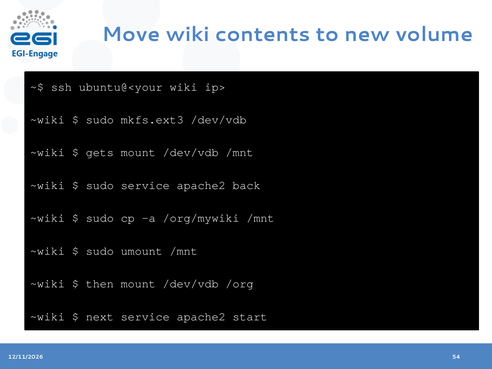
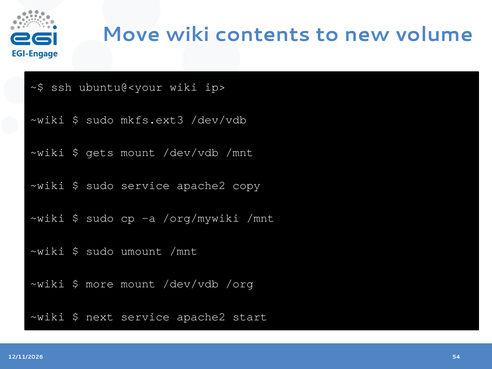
back: back -> copy
then: then -> more
